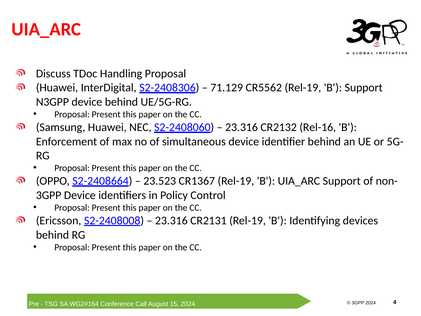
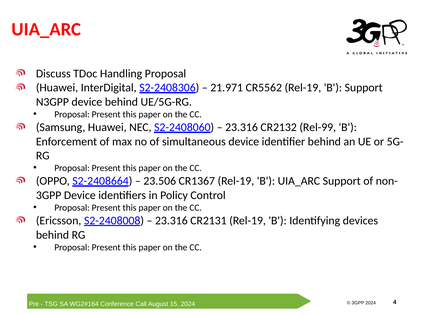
71.129: 71.129 -> 21.971
Rel-16: Rel-16 -> Rel-99
23.523: 23.523 -> 23.506
